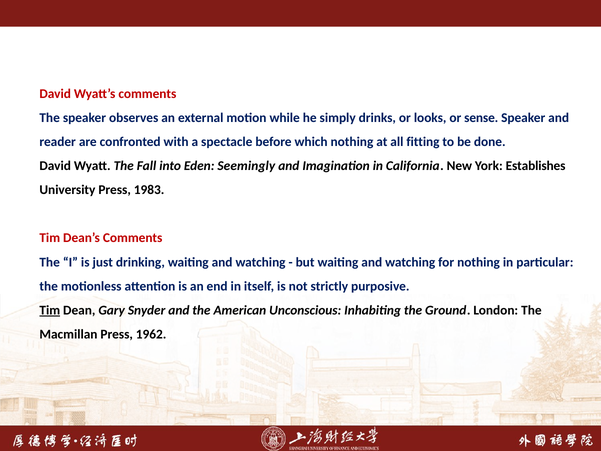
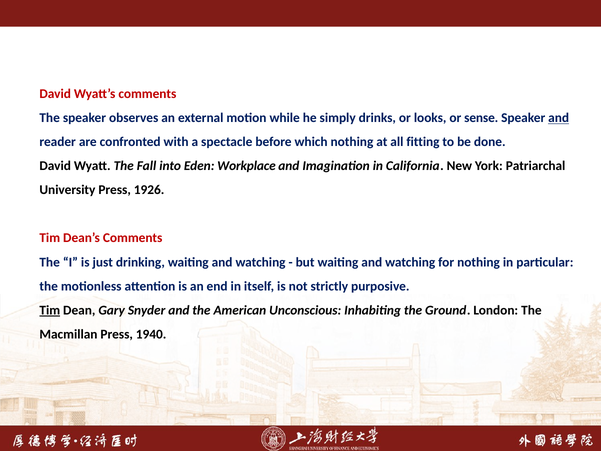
and at (559, 118) underline: none -> present
Seemingly: Seemingly -> Workplace
Establishes: Establishes -> Patriarchal
1983: 1983 -> 1926
1962: 1962 -> 1940
